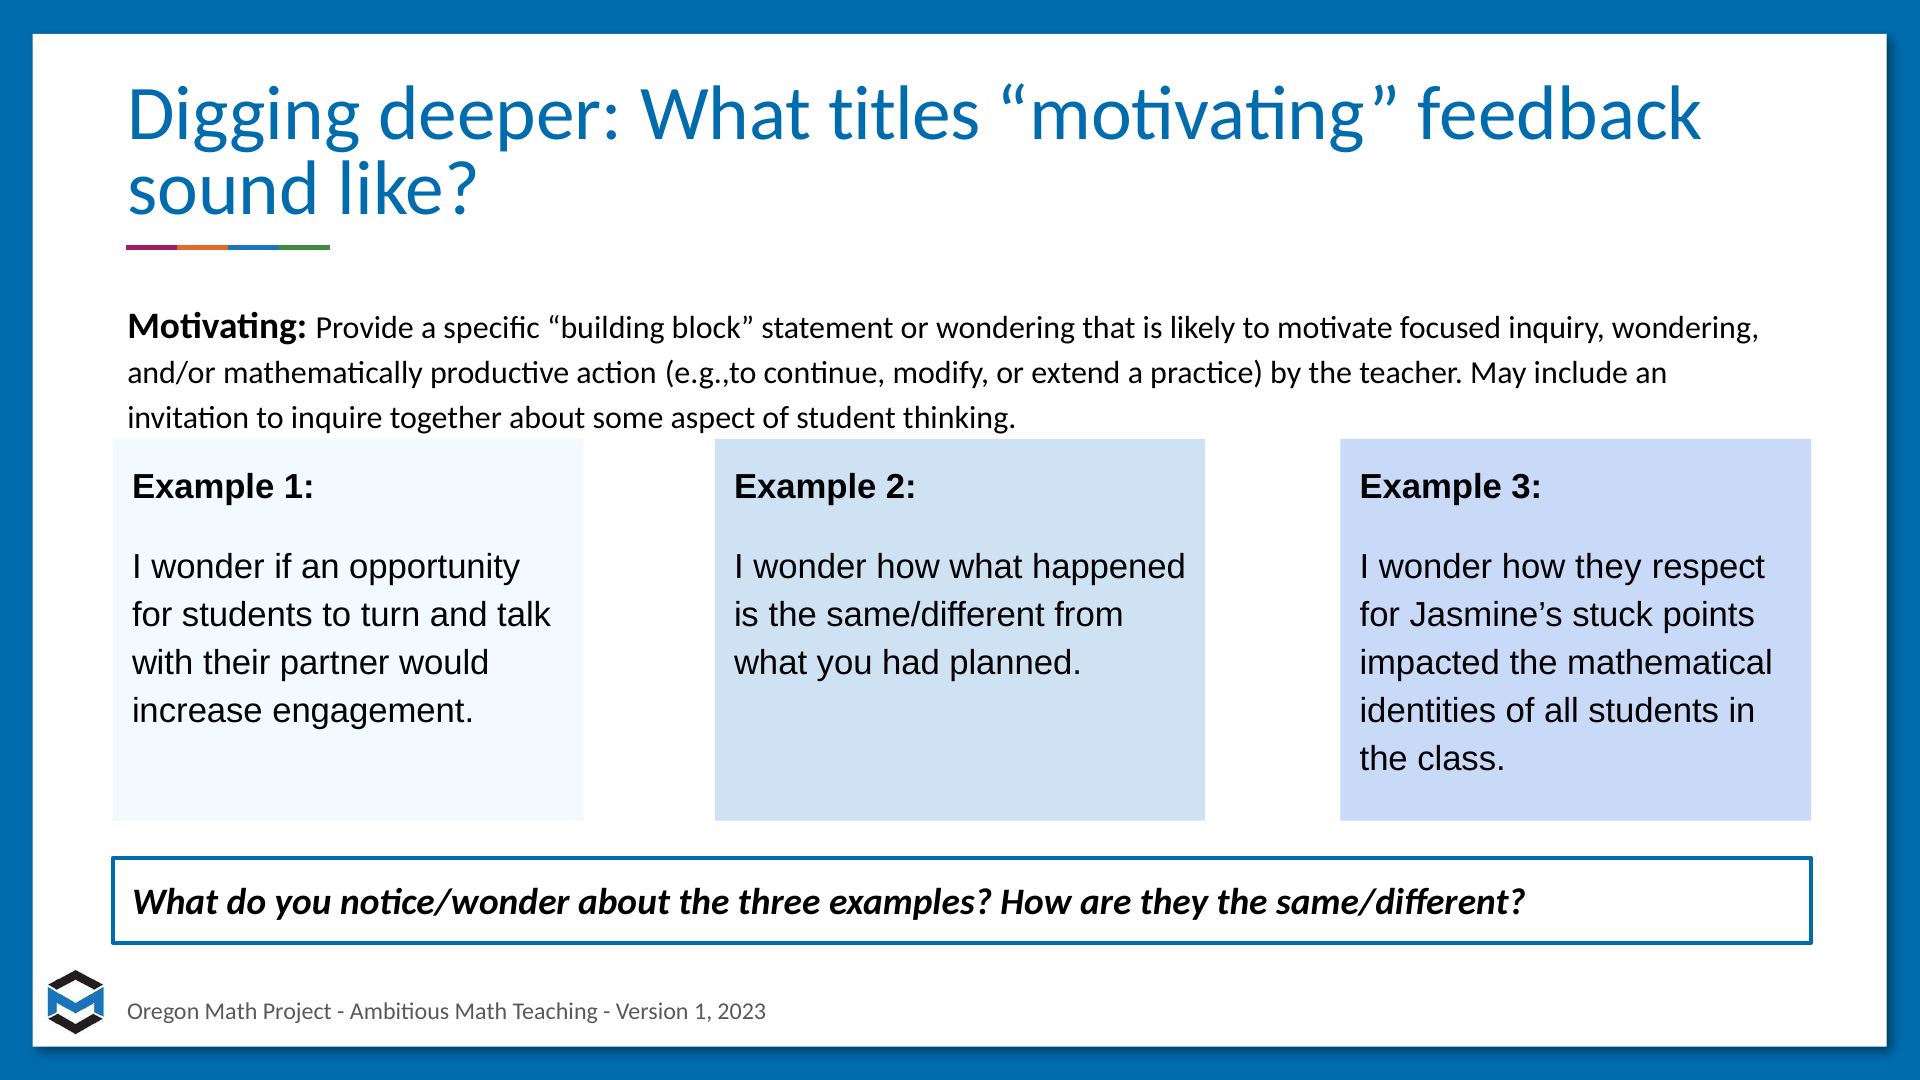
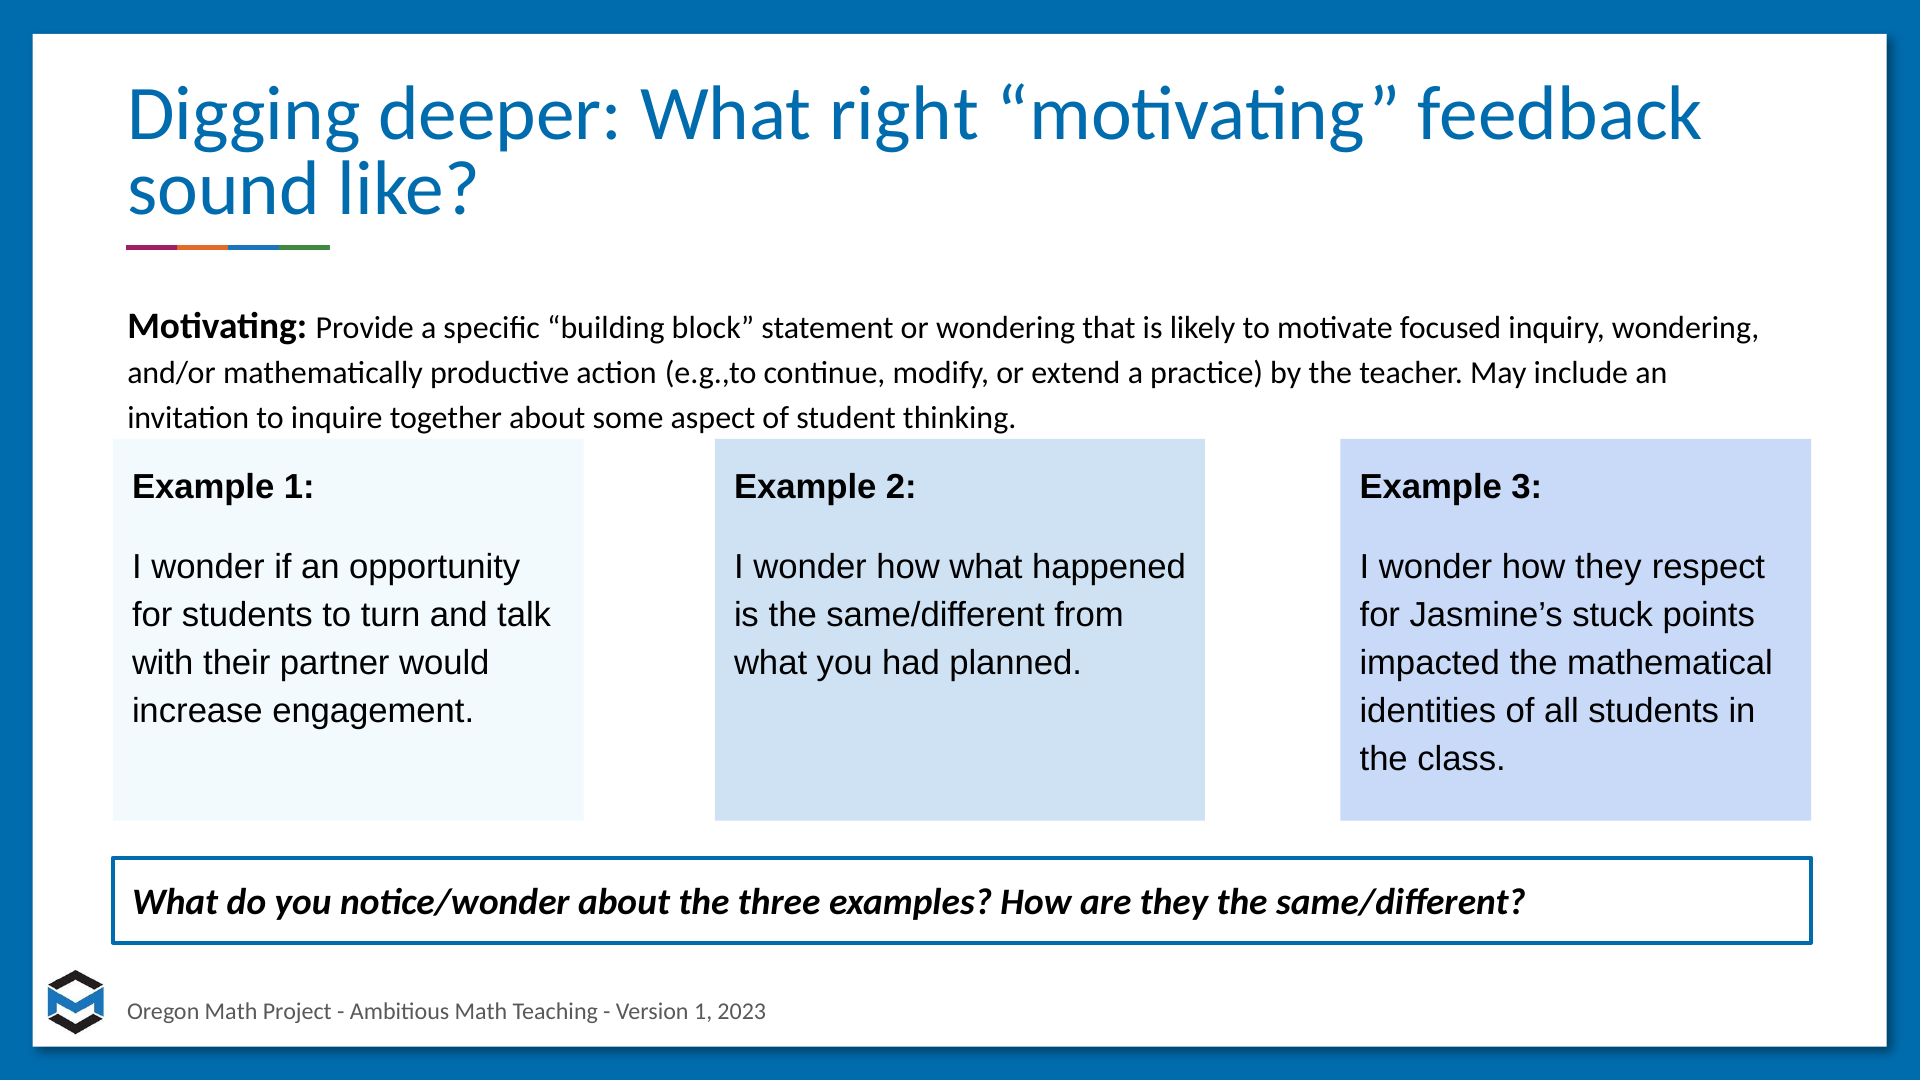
titles: titles -> right
